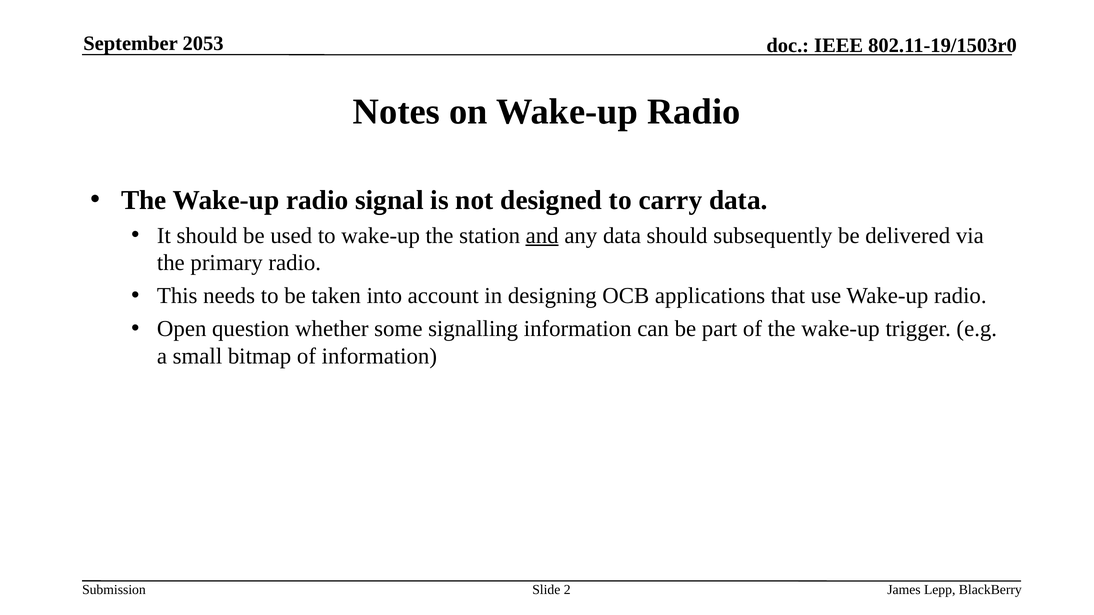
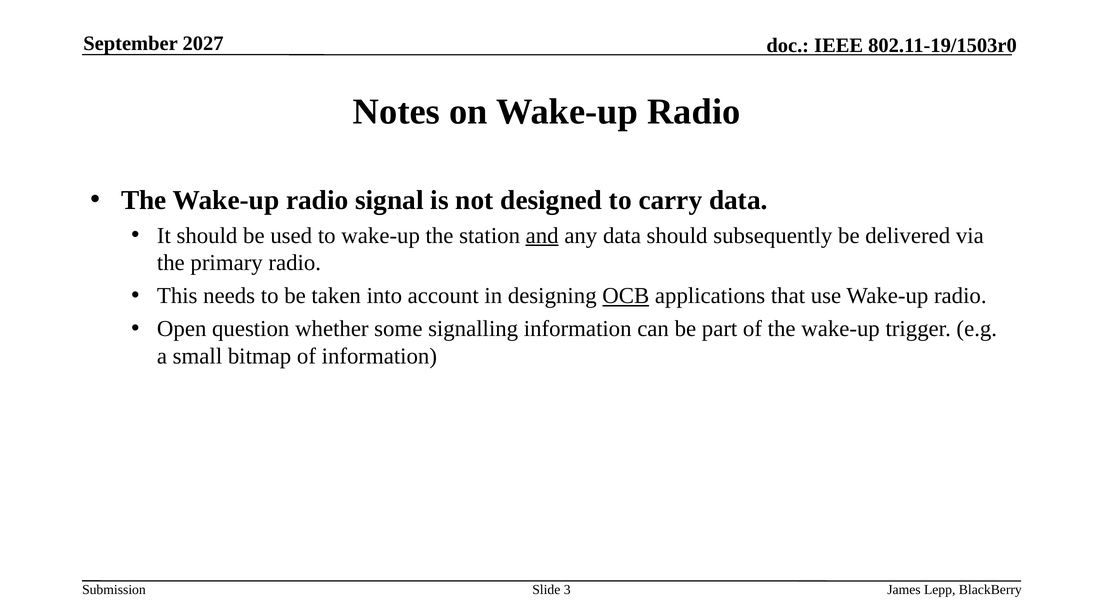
2053: 2053 -> 2027
OCB underline: none -> present
2: 2 -> 3
